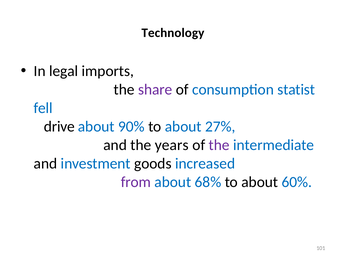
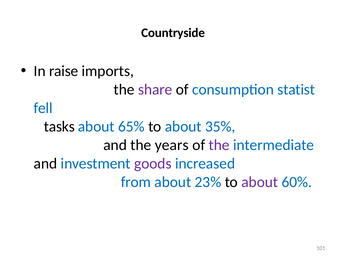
Technology: Technology -> Countryside
legal: legal -> raise
drive: drive -> tasks
90%: 90% -> 65%
27%: 27% -> 35%
goods colour: black -> purple
from colour: purple -> blue
68%: 68% -> 23%
about at (260, 182) colour: black -> purple
